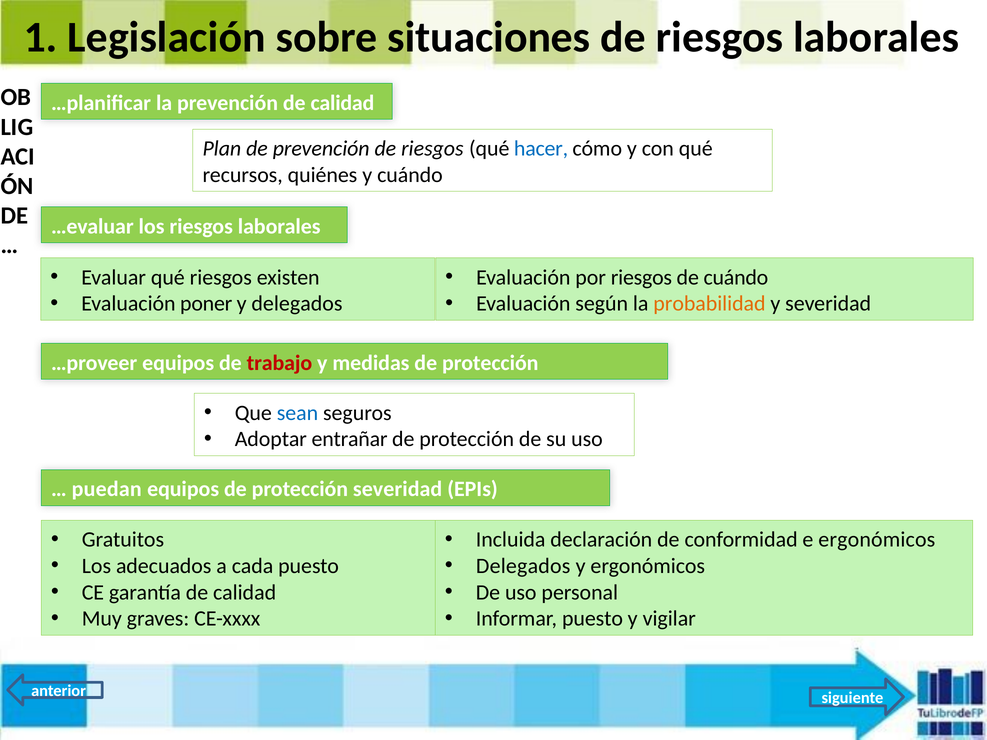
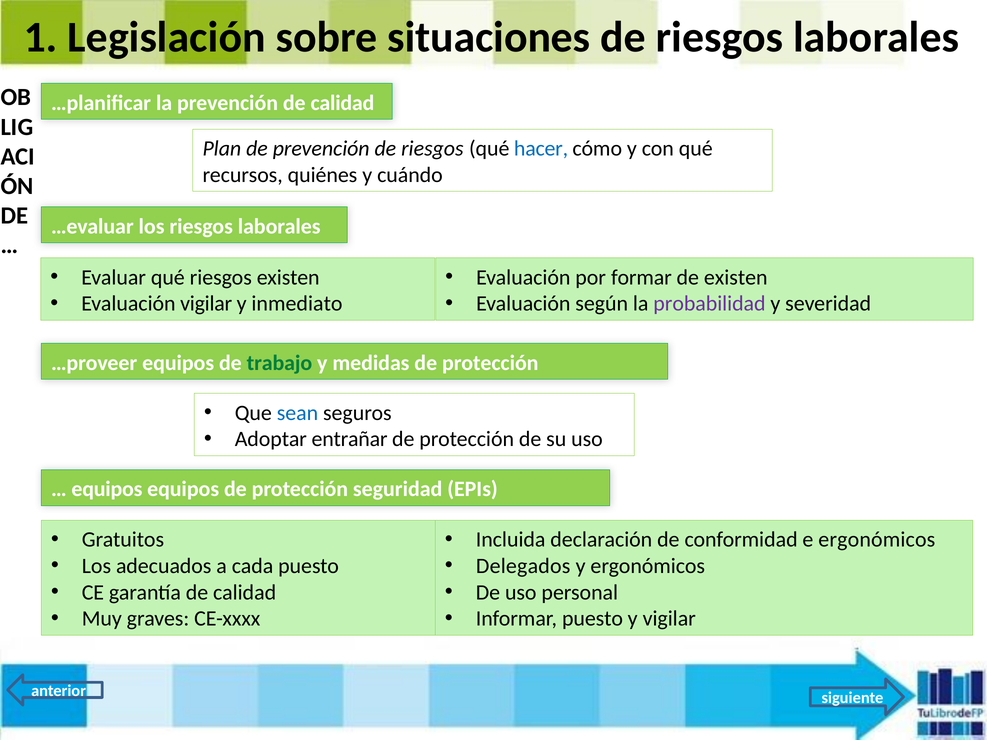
por riesgos: riesgos -> formar
de cuándo: cuándo -> existen
Evaluación poner: poner -> vigilar
y delegados: delegados -> inmediato
probabilidad colour: orange -> purple
trabajo colour: red -> green
puedan at (107, 489): puedan -> equipos
protección severidad: severidad -> seguridad
